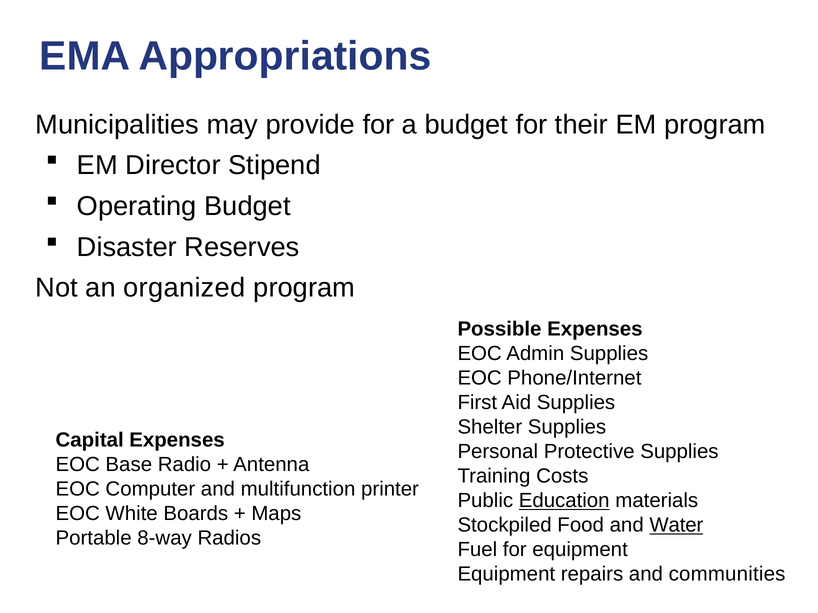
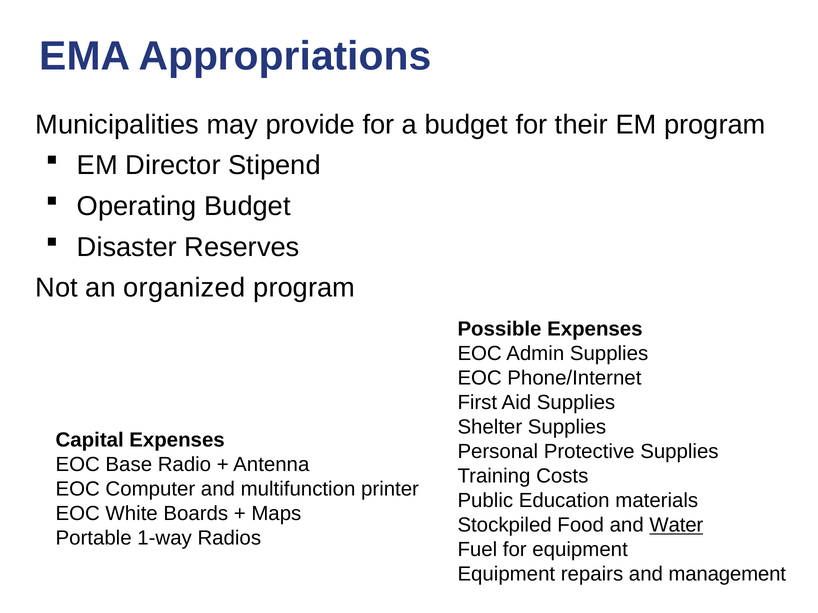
Education underline: present -> none
8-way: 8-way -> 1-way
communities: communities -> management
